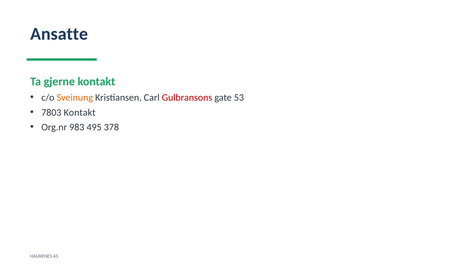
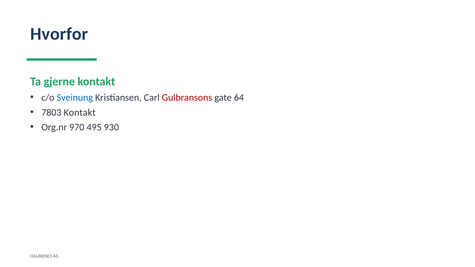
Ansatte: Ansatte -> Hvorfor
Sveinung colour: orange -> blue
53: 53 -> 64
983: 983 -> 970
378: 378 -> 930
